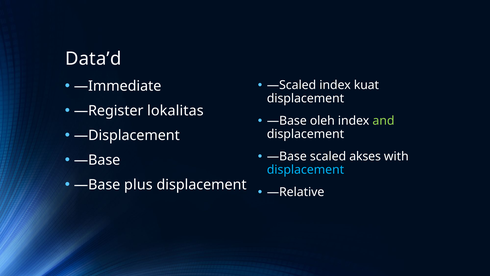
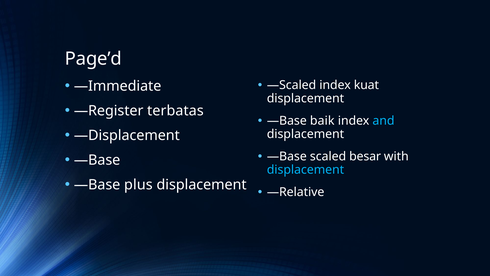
Data’d: Data’d -> Page’d
lokalitas: lokalitas -> terbatas
oleh: oleh -> baik
and colour: light green -> light blue
akses: akses -> besar
